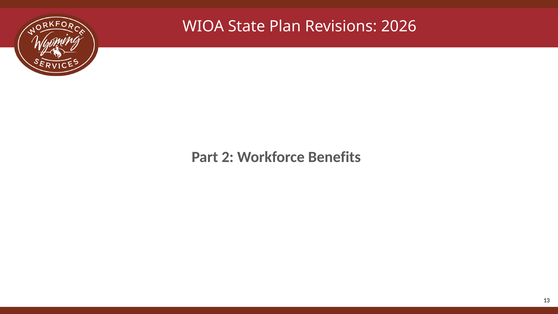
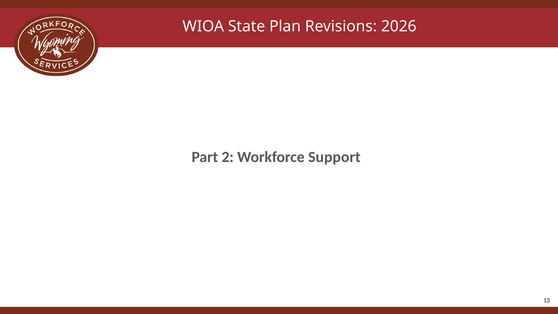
Benefits: Benefits -> Support
